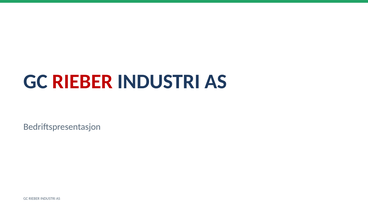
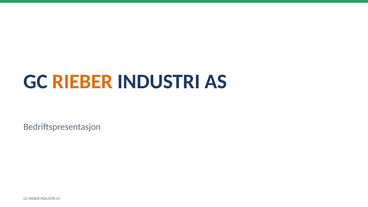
RIEBER at (82, 82) colour: red -> orange
